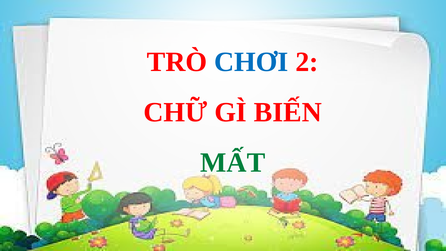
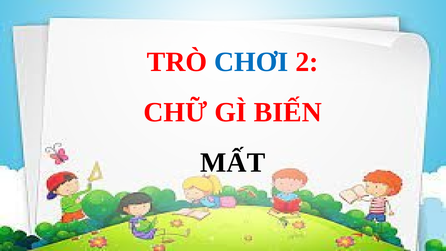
MẤT colour: green -> black
